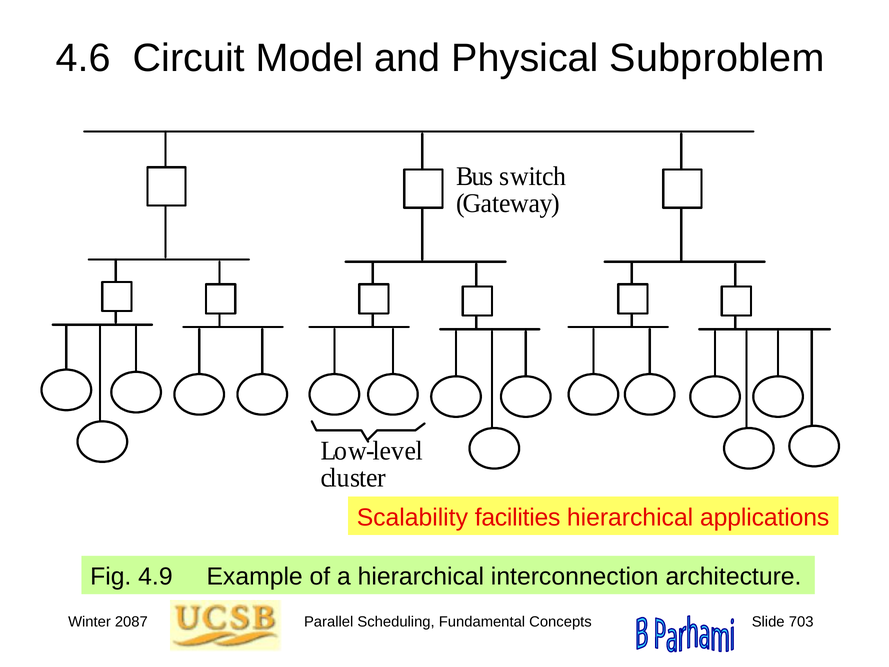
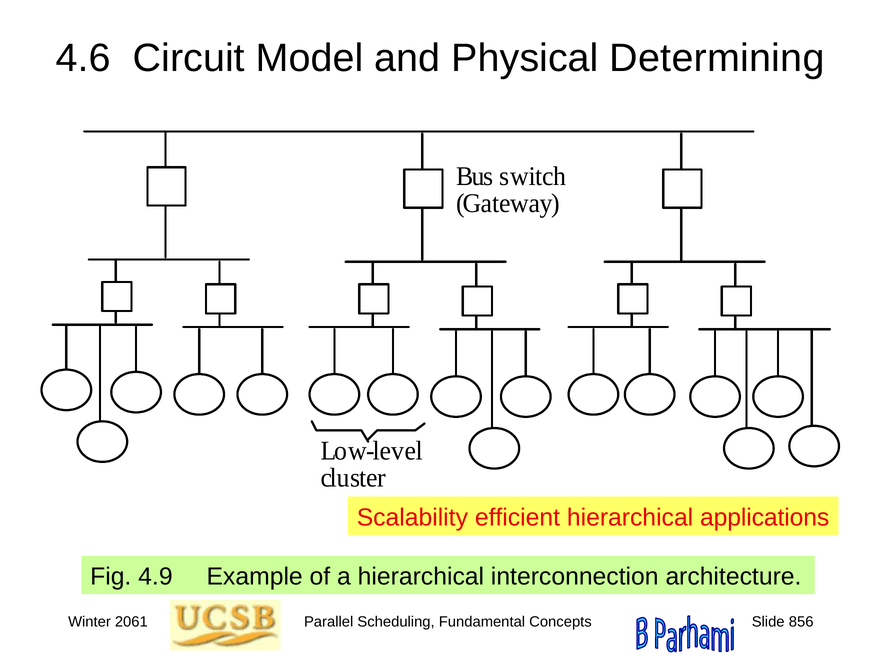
Subproblem: Subproblem -> Determining
facilities: facilities -> efficient
2087: 2087 -> 2061
703: 703 -> 856
